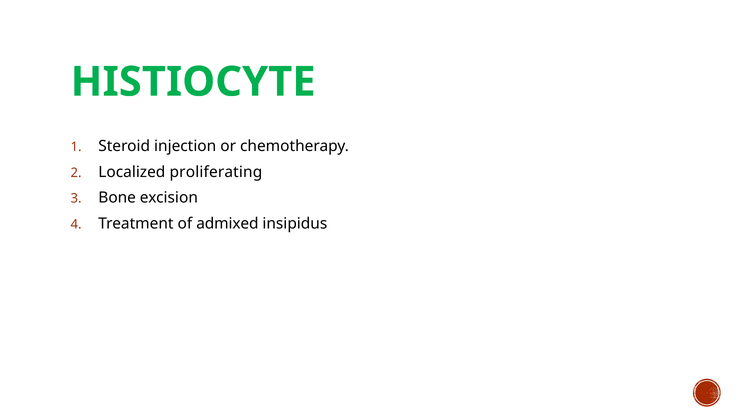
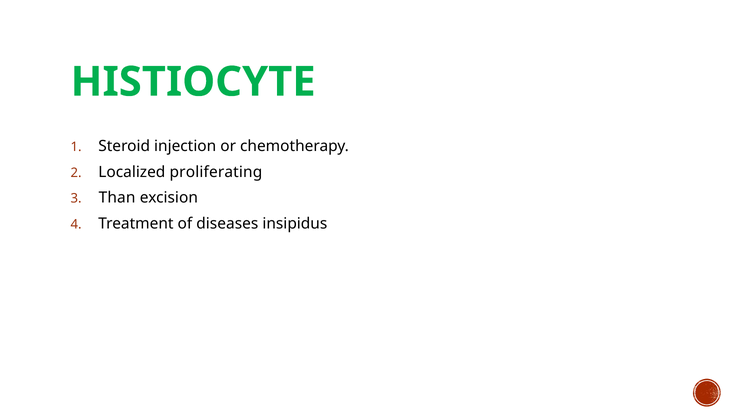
Bone: Bone -> Than
admixed: admixed -> diseases
